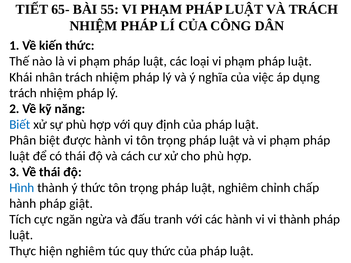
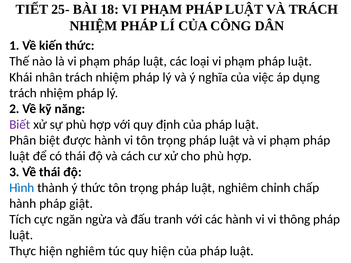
65-: 65- -> 25-
55: 55 -> 18
Biết colour: blue -> purple
vi thành: thành -> thông
quy thức: thức -> hiện
